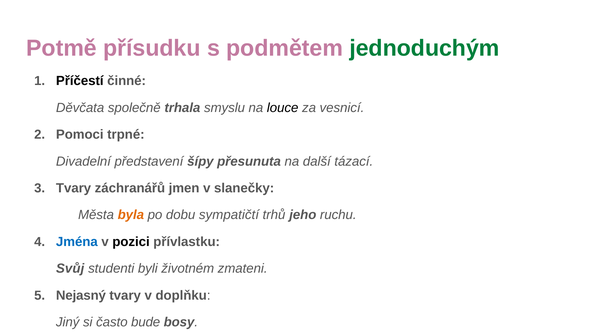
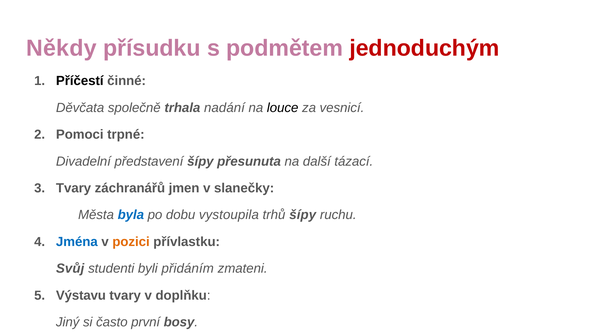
Potmě: Potmě -> Někdy
jednoduchým colour: green -> red
smyslu: smyslu -> nadání
byla colour: orange -> blue
sympatičtí: sympatičtí -> vystoupila
trhů jeho: jeho -> šípy
pozici colour: black -> orange
životném: životném -> přidáním
Nejasný: Nejasný -> Výstavu
bude: bude -> první
